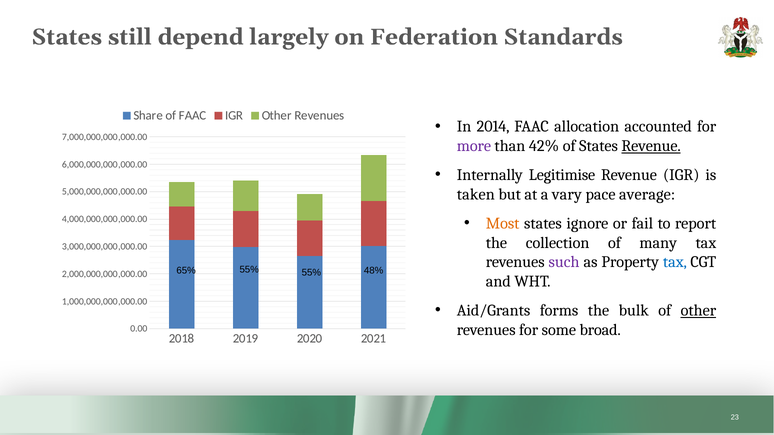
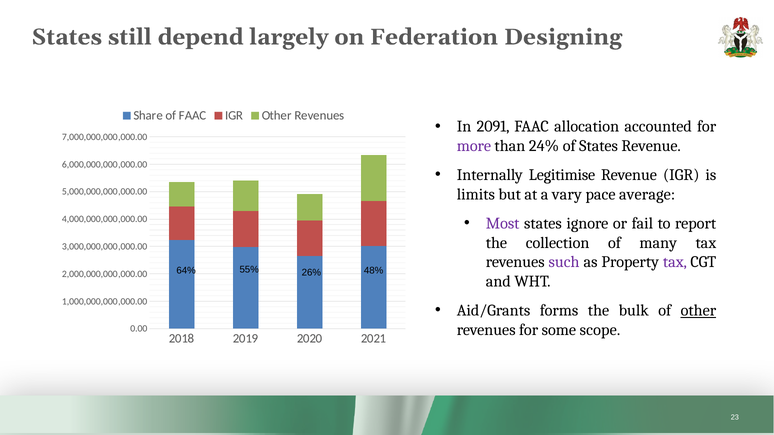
Standards: Standards -> Designing
2014: 2014 -> 2091
42%: 42% -> 24%
Revenue at (651, 146) underline: present -> none
taken: taken -> limits
Most colour: orange -> purple
tax at (675, 262) colour: blue -> purple
65%: 65% -> 64%
55% 55%: 55% -> 26%
broad: broad -> scope
